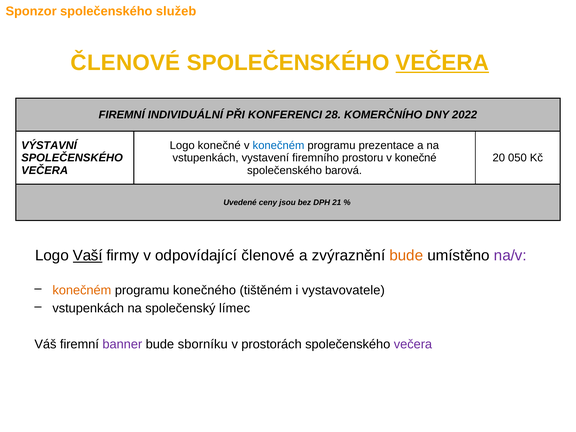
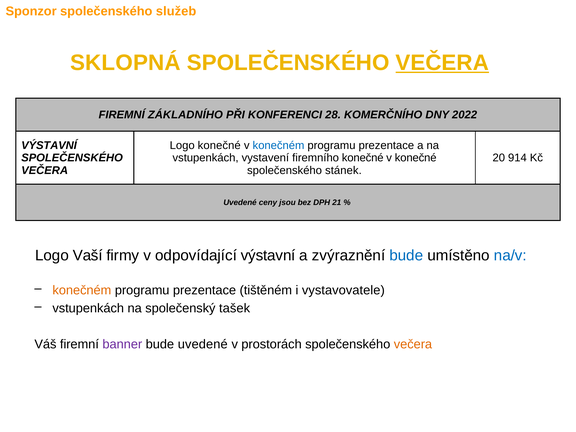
ČLENOVÉ at (125, 63): ČLENOVÉ -> SKLOPNÁ
INDIVIDUÁLNÍ: INDIVIDUÁLNÍ -> ZÁKLADNÍHO
firemního prostoru: prostoru -> konečné
050: 050 -> 914
barová: barová -> stánek
Vaší underline: present -> none
odpovídající členové: členové -> výstavní
bude at (406, 256) colour: orange -> blue
na/v colour: purple -> blue
konečného at (204, 290): konečného -> prezentace
límec: límec -> tašek
bude sborníku: sborníku -> uvedené
večera at (413, 344) colour: purple -> orange
